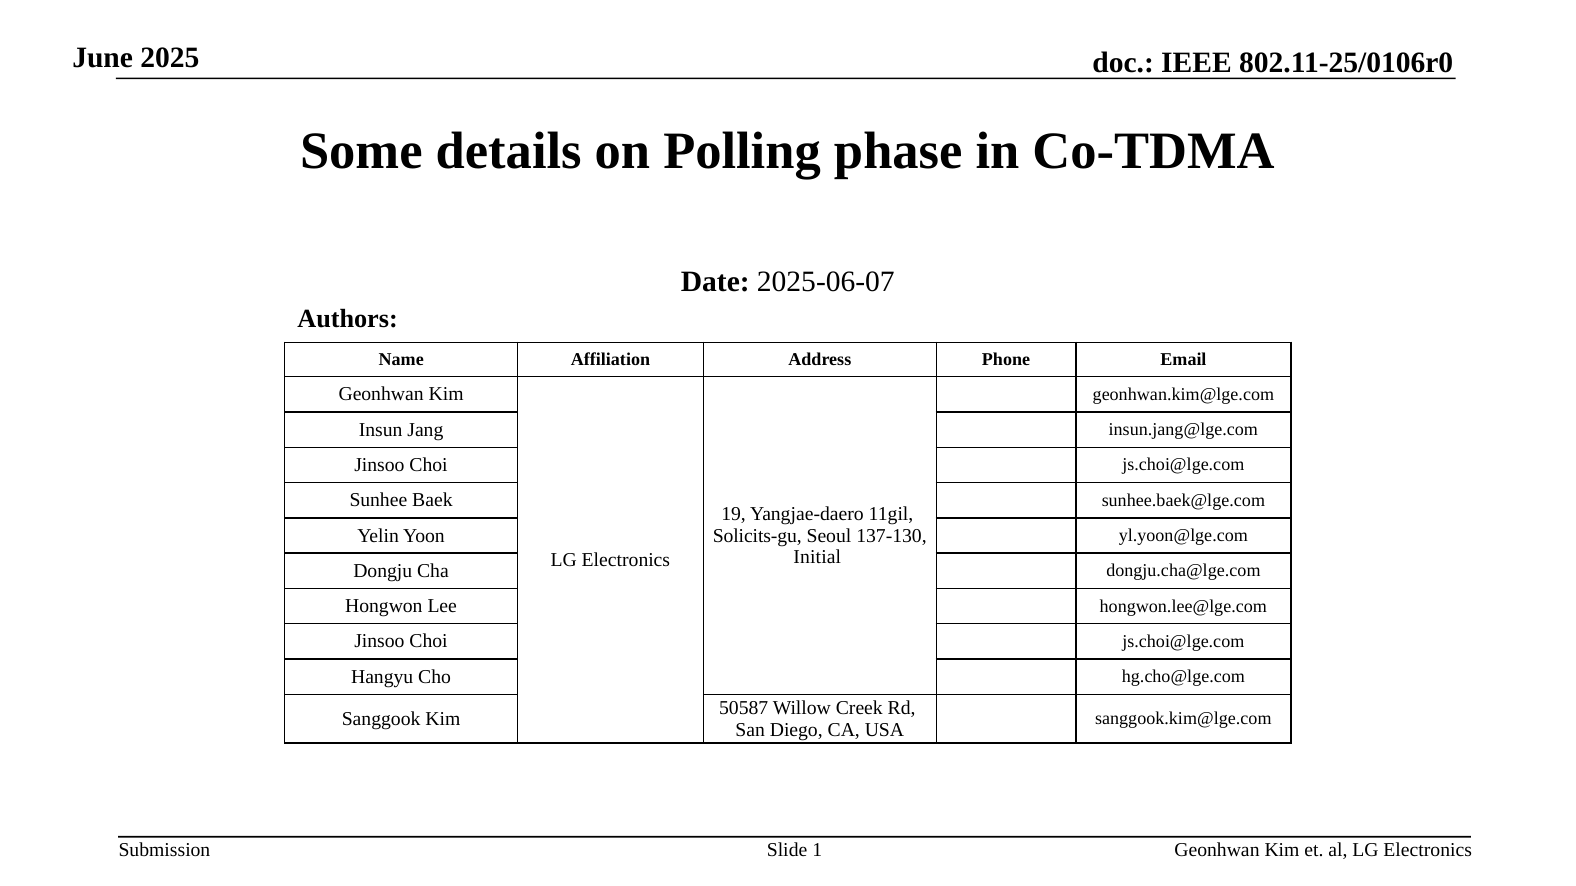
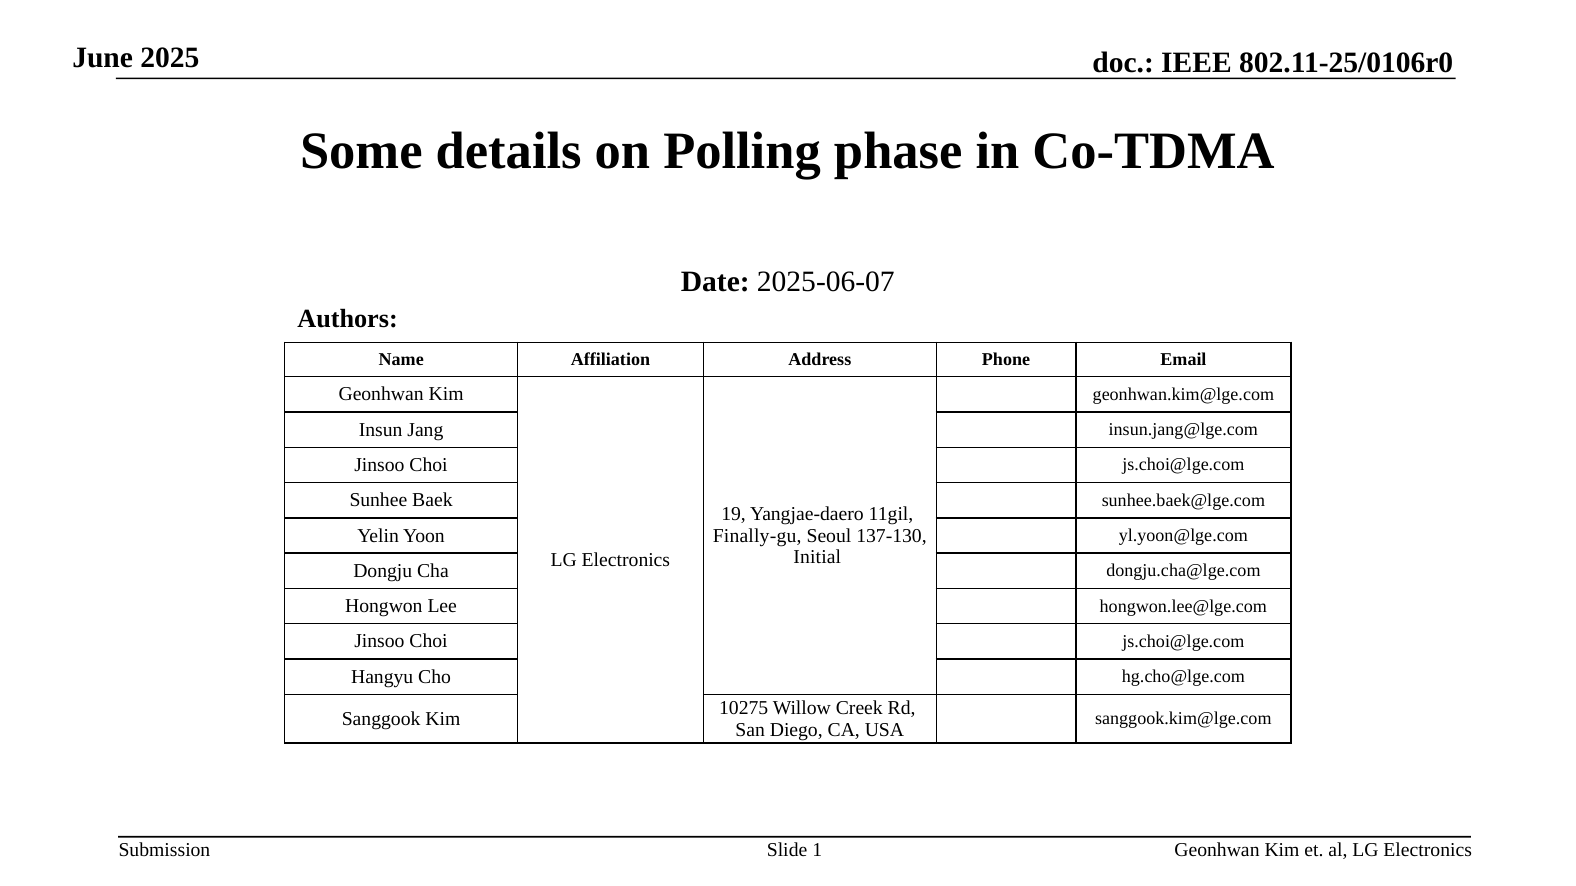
Solicits-gu: Solicits-gu -> Finally-gu
50587: 50587 -> 10275
